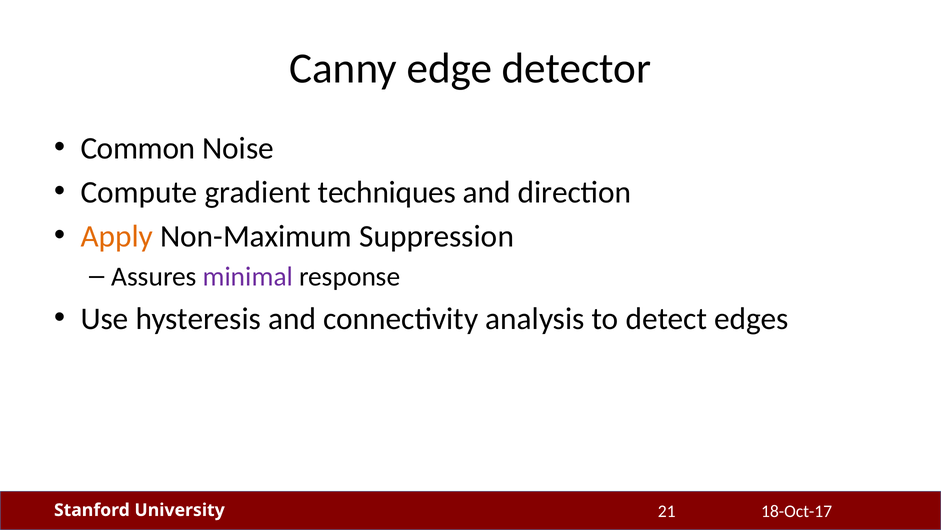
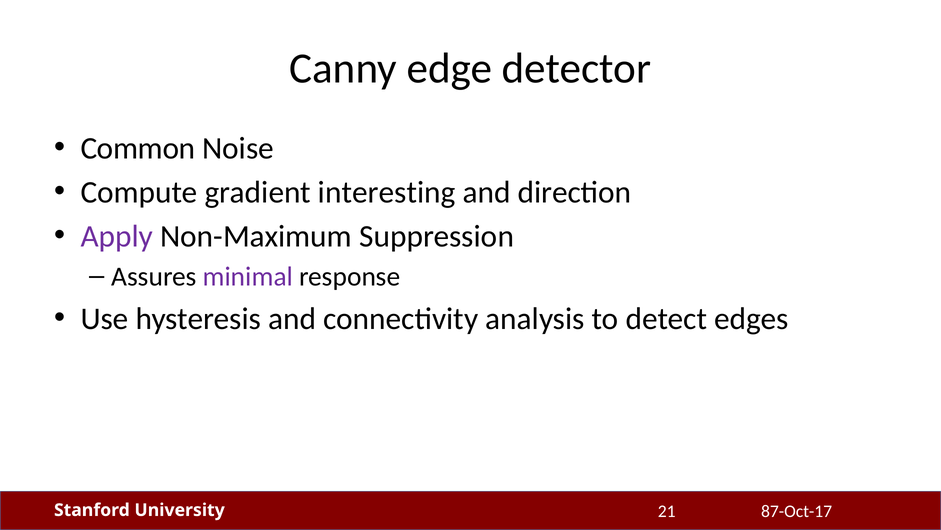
techniques: techniques -> interesting
Apply colour: orange -> purple
18-Oct-17: 18-Oct-17 -> 87-Oct-17
